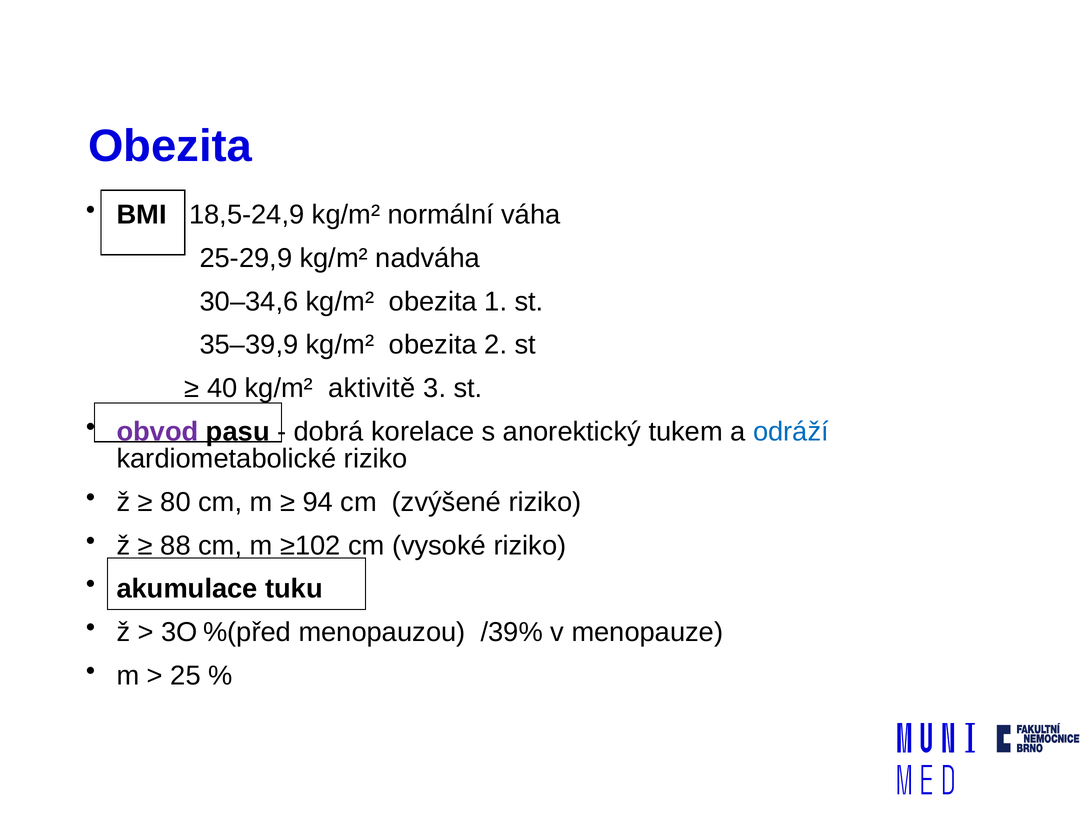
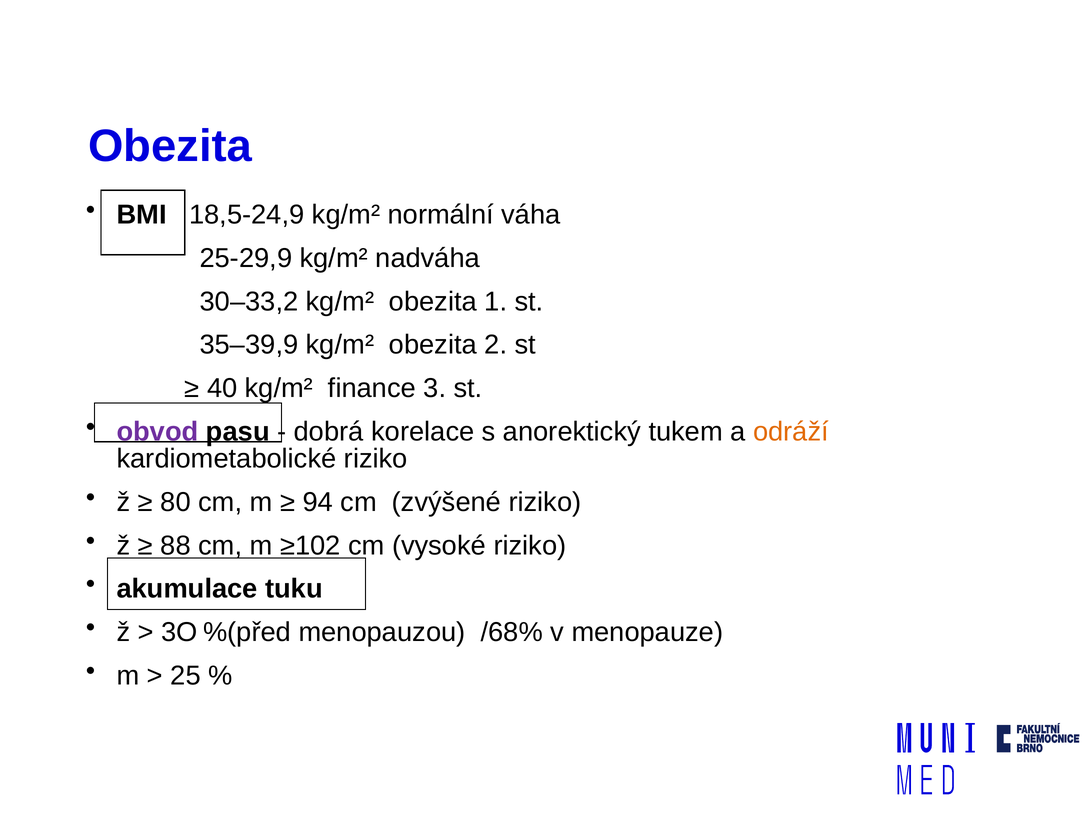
30–34,6: 30–34,6 -> 30–33,2
aktivitě: aktivitě -> finance
odráží colour: blue -> orange
/39%: /39% -> /68%
